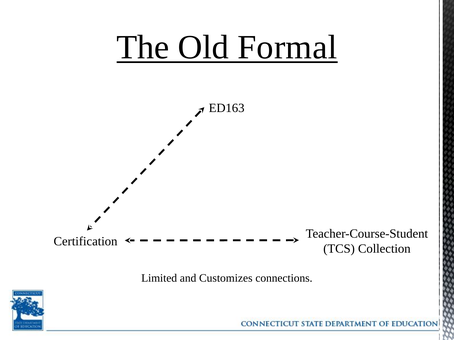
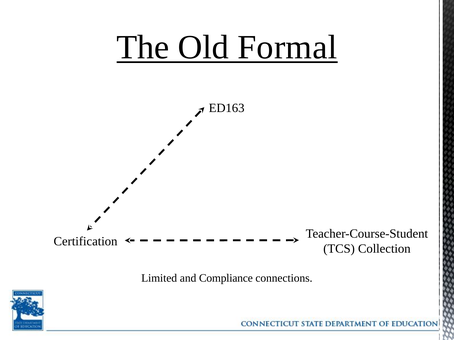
Customizes: Customizes -> Compliance
